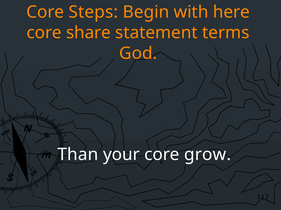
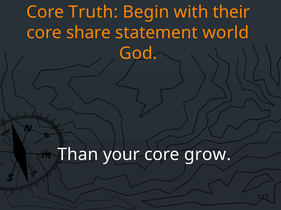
Steps: Steps -> Truth
here: here -> their
terms: terms -> world
